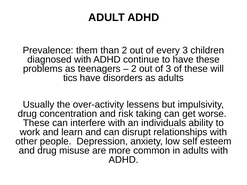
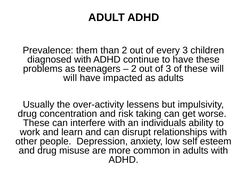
tics at (70, 78): tics -> will
disorders: disorders -> impacted
